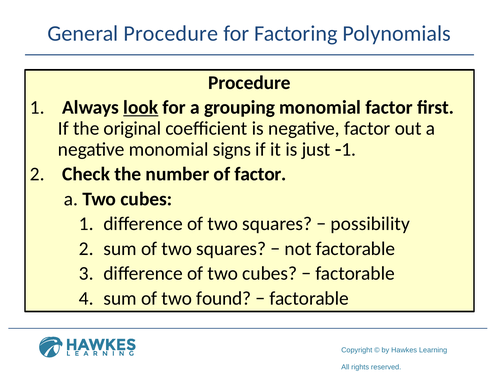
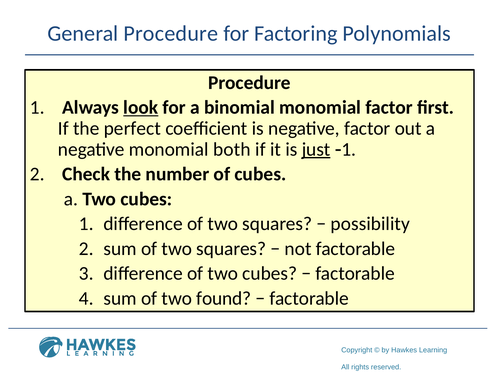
grouping: grouping -> binomial
original: original -> perfect
signs: signs -> both
just underline: none -> present
of factor: factor -> cubes
